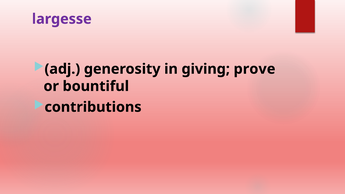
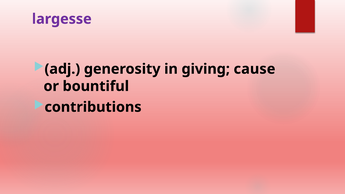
prove: prove -> cause
